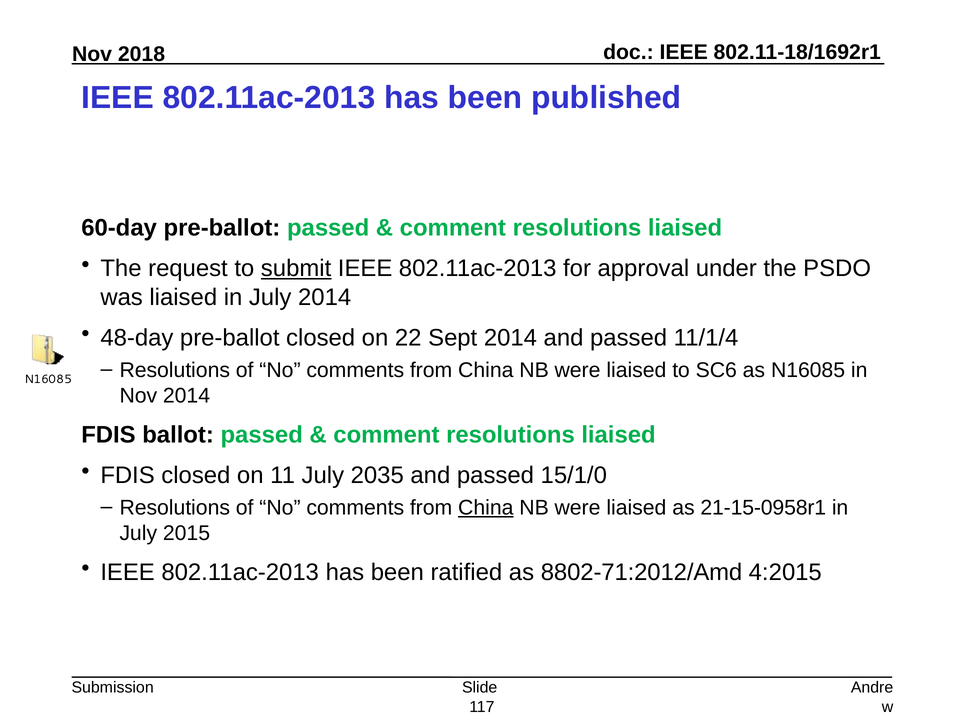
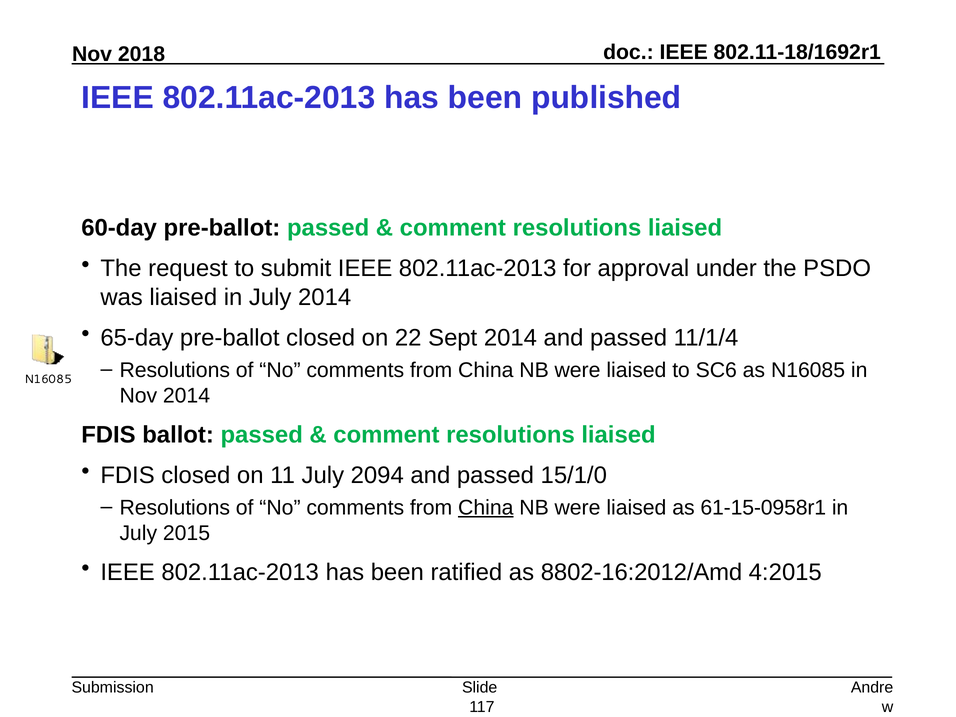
submit underline: present -> none
48-day: 48-day -> 65-day
2035: 2035 -> 2094
21-15-0958r1: 21-15-0958r1 -> 61-15-0958r1
8802-71:2012/Amd: 8802-71:2012/Amd -> 8802-16:2012/Amd
